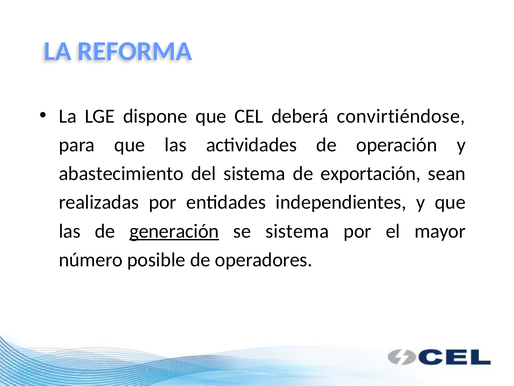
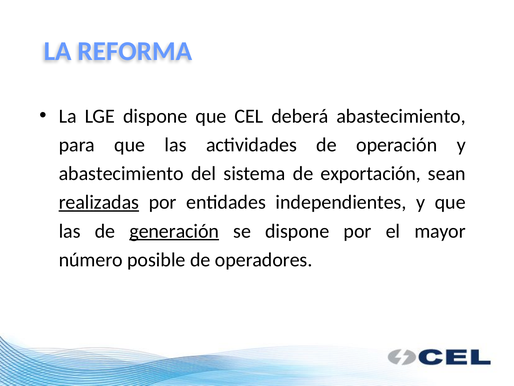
deberá convirtiéndose: convirtiéndose -> abastecimiento
realizadas underline: none -> present
se sistema: sistema -> dispone
